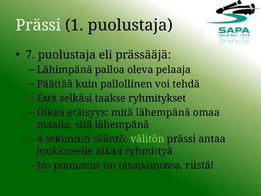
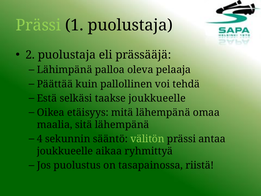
Prässi at (38, 25) colour: white -> light green
7: 7 -> 2
taakse ryhmitykset: ryhmitykset -> joukkueelle
